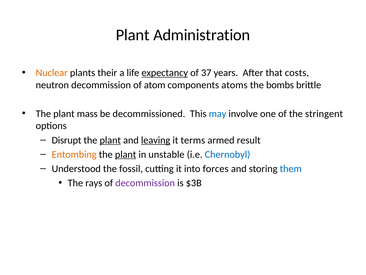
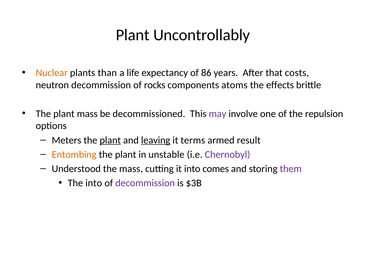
Administration: Administration -> Uncontrollably
their: their -> than
expectancy underline: present -> none
37: 37 -> 86
atom: atom -> rocks
bombs: bombs -> effects
may colour: blue -> purple
stringent: stringent -> repulsion
Disrupt: Disrupt -> Meters
plant at (126, 154) underline: present -> none
Chernobyl colour: blue -> purple
the fossil: fossil -> mass
forces: forces -> comes
them colour: blue -> purple
The rays: rays -> into
